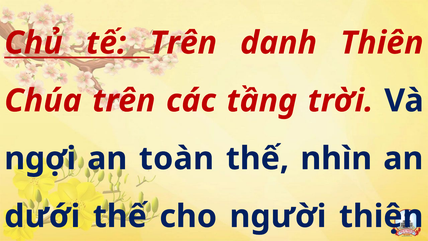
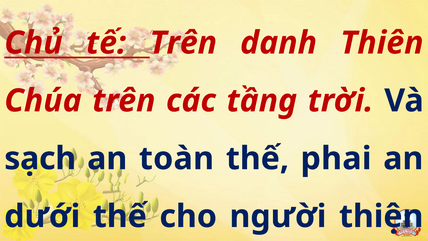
ngợi: ngợi -> sạch
nhìn: nhìn -> phai
